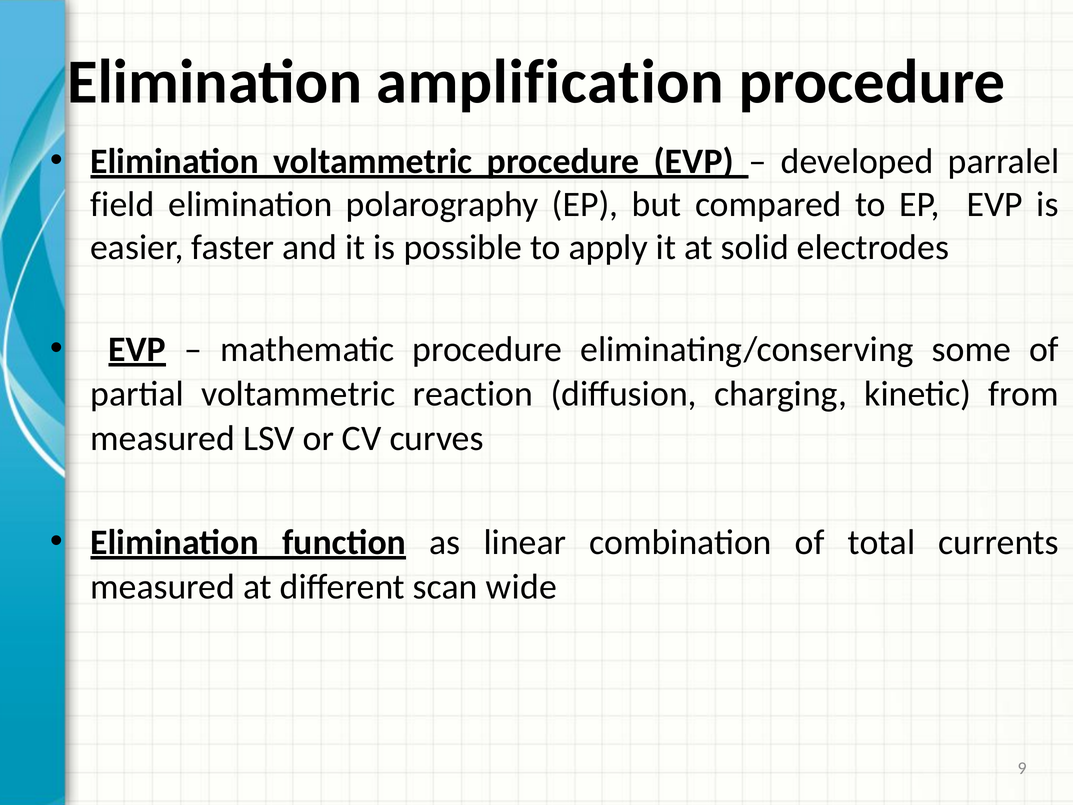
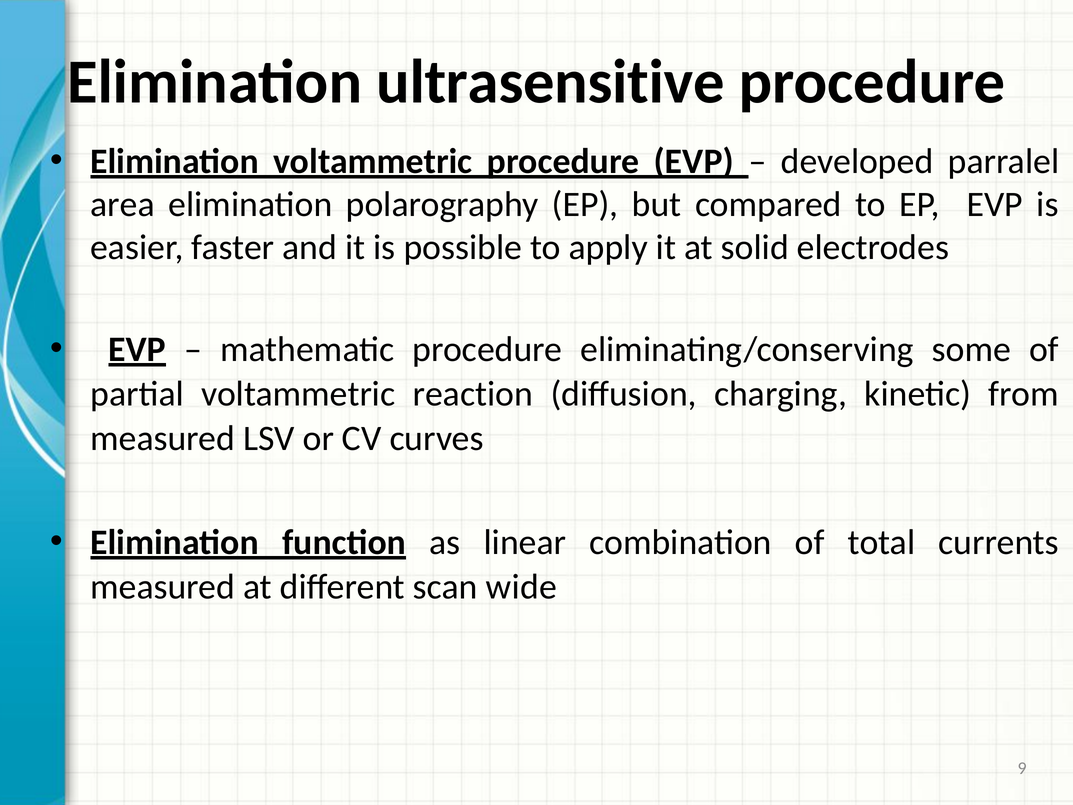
amplification: amplification -> ultrasensitive
field: field -> area
